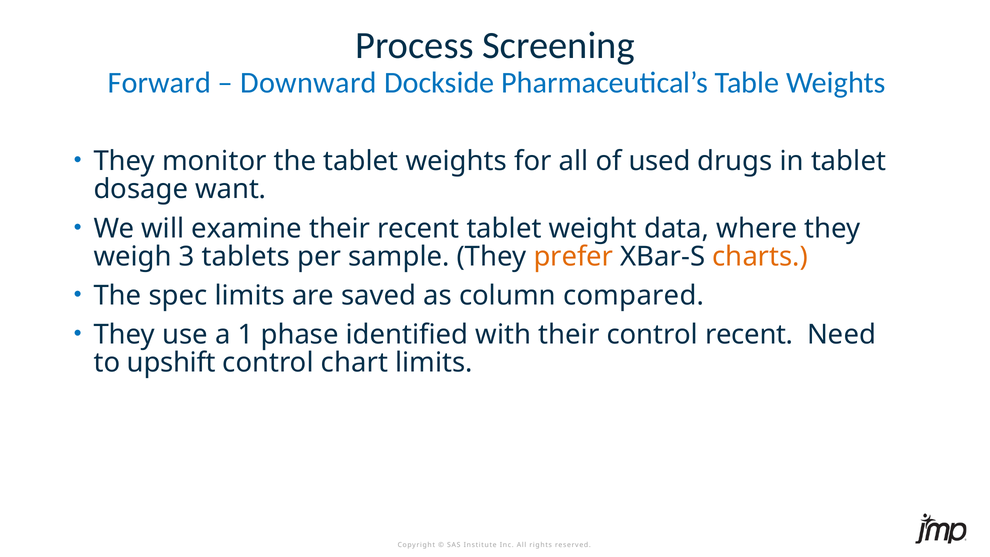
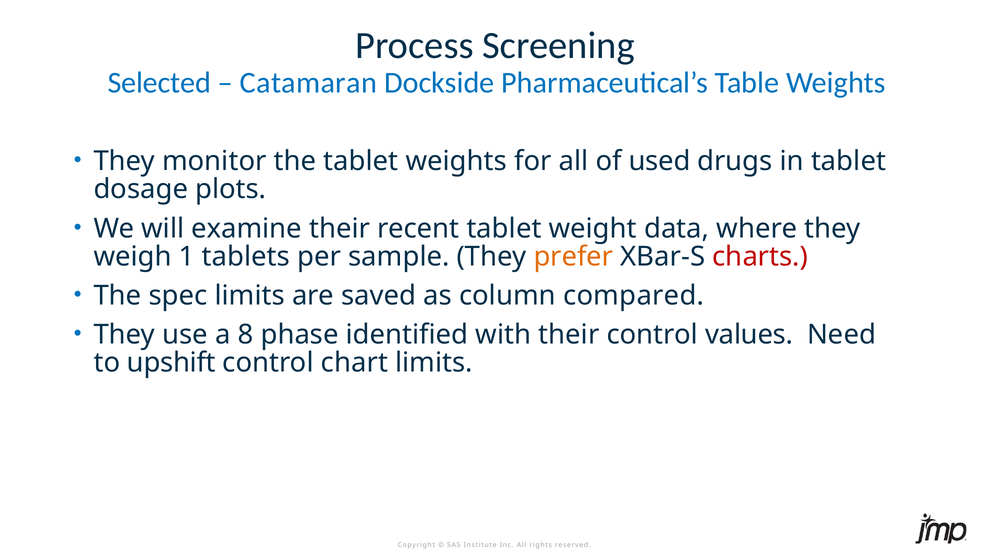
Forward: Forward -> Selected
Downward: Downward -> Catamaran
want: want -> plots
3: 3 -> 1
charts colour: orange -> red
1: 1 -> 8
control recent: recent -> values
